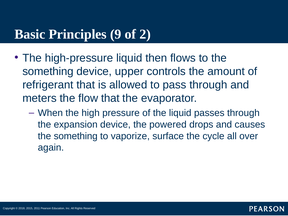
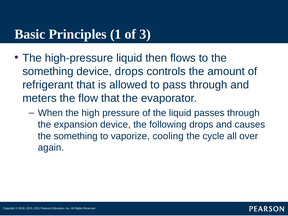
9: 9 -> 1
2: 2 -> 3
device upper: upper -> drops
powered: powered -> following
surface: surface -> cooling
